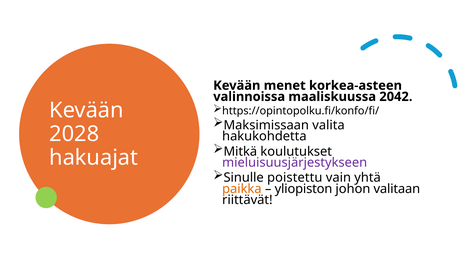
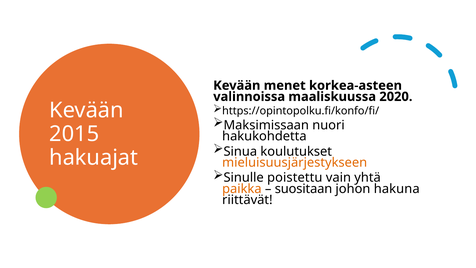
2042: 2042 -> 2020
valita: valita -> nuori
2028: 2028 -> 2015
Mitkä: Mitkä -> Sinua
mieluisuusjärjestykseen colour: purple -> orange
yliopiston: yliopiston -> suositaan
valitaan: valitaan -> hakuna
